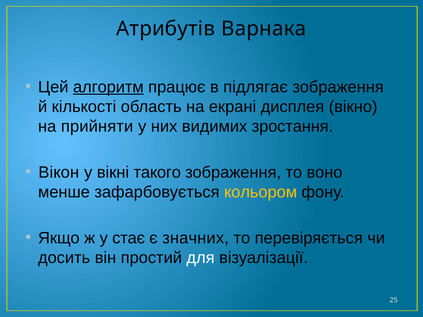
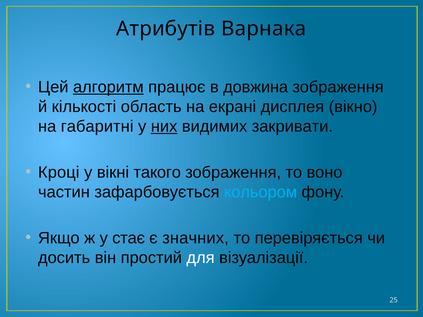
підлягає: підлягає -> довжина
прийняти: прийняти -> габаритні
них underline: none -> present
зростання: зростання -> закривати
Вікон: Вікон -> Кроці
менше: менше -> частин
кольором colour: yellow -> light blue
